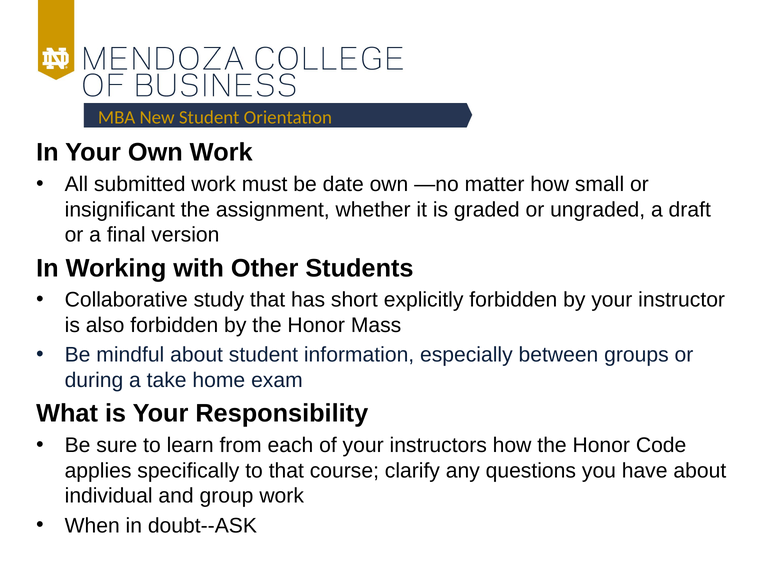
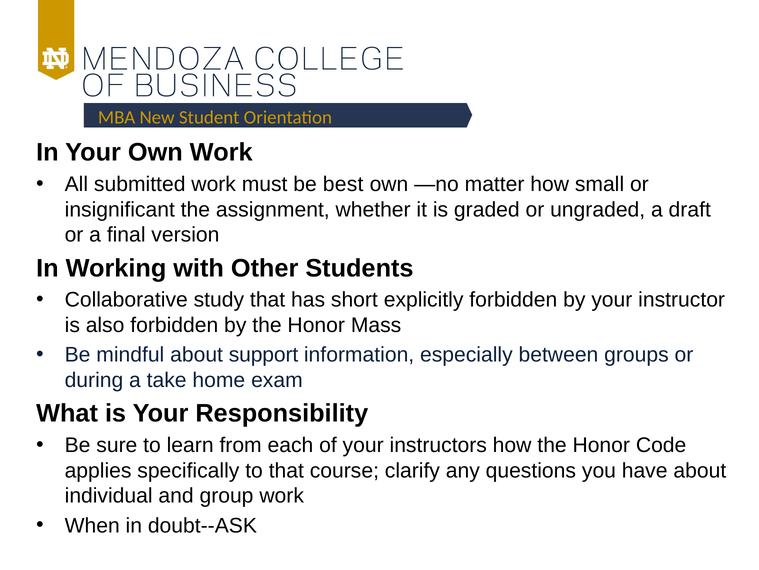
date: date -> best
about student: student -> support
